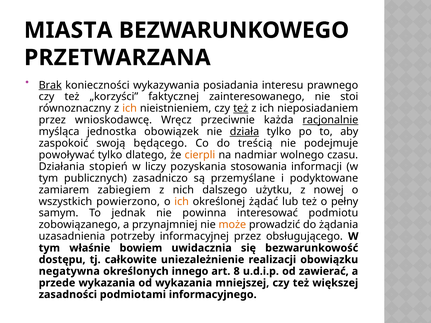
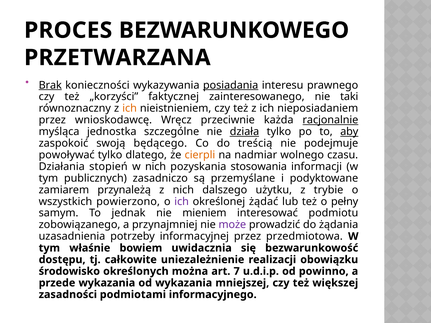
MIASTA: MIASTA -> PROCES
posiadania underline: none -> present
stoi: stoi -> taki
też at (241, 108) underline: present -> none
obowiązek: obowiązek -> szczególne
aby underline: none -> present
w liczy: liczy -> nich
zabiegiem: zabiegiem -> przynależą
nowej: nowej -> trybie
ich at (182, 202) colour: orange -> purple
powinna: powinna -> mieniem
może colour: orange -> purple
obsługującego: obsługującego -> przedmiotowa
negatywna: negatywna -> środowisko
innego: innego -> można
8: 8 -> 7
zawierać: zawierać -> powinno
